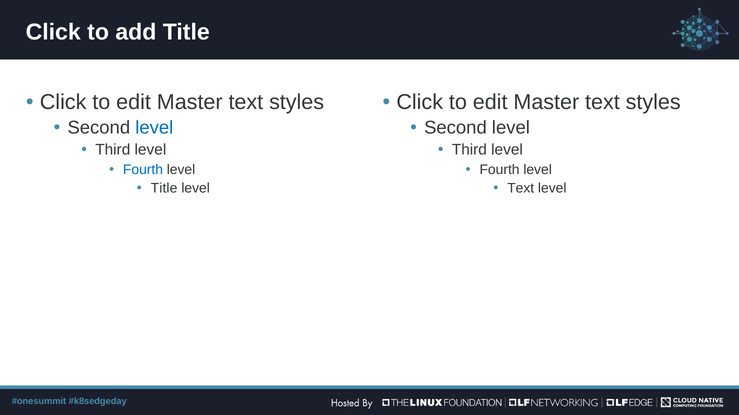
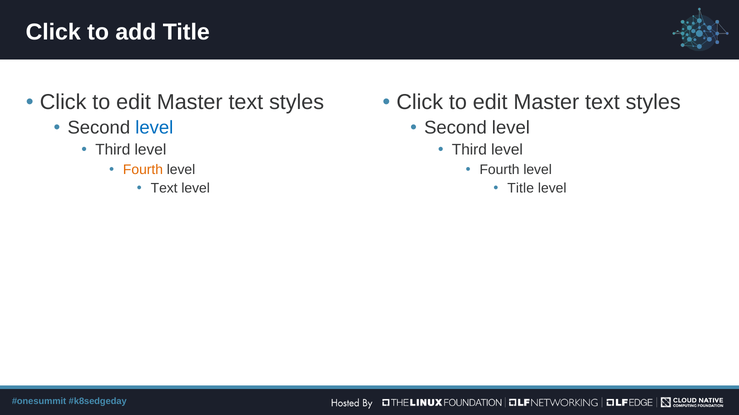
Fourth at (143, 170) colour: blue -> orange
Title at (164, 189): Title -> Text
Text at (521, 189): Text -> Title
